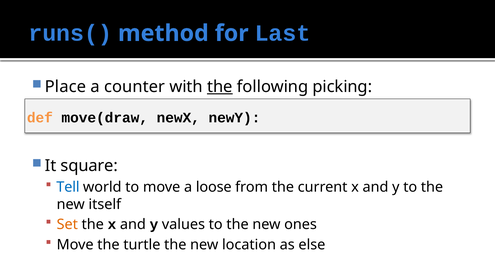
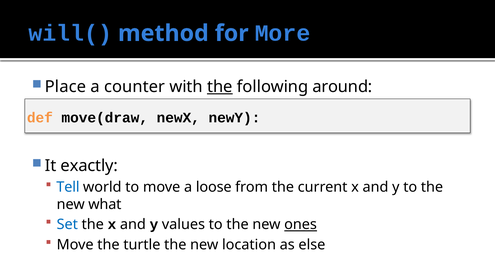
runs(: runs( -> will(
Last: Last -> More
picking: picking -> around
square: square -> exactly
itself: itself -> what
Set colour: orange -> blue
ones underline: none -> present
